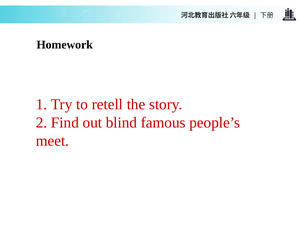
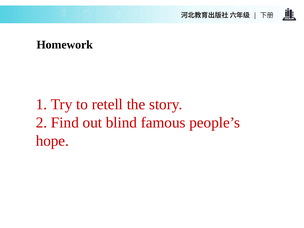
meet: meet -> hope
